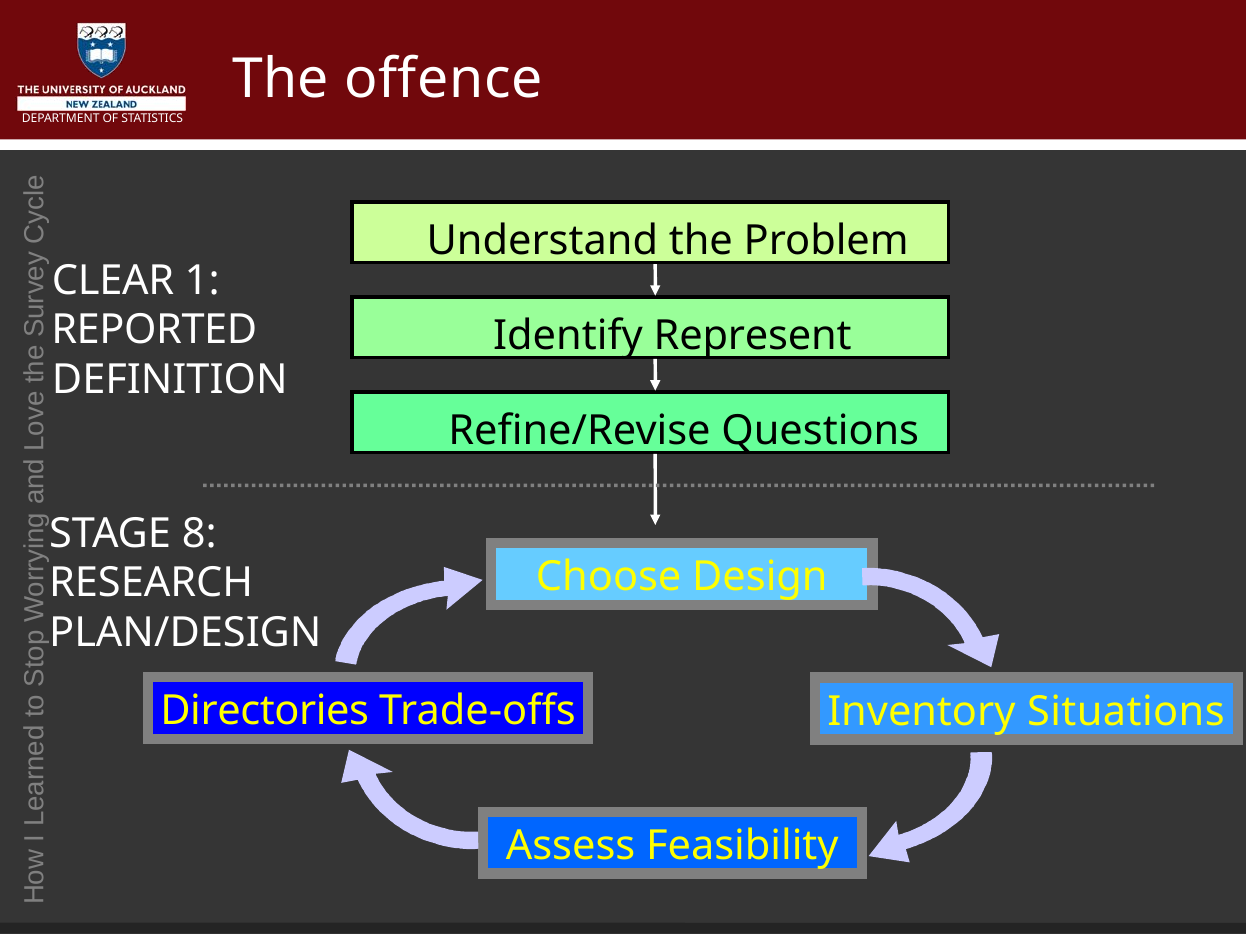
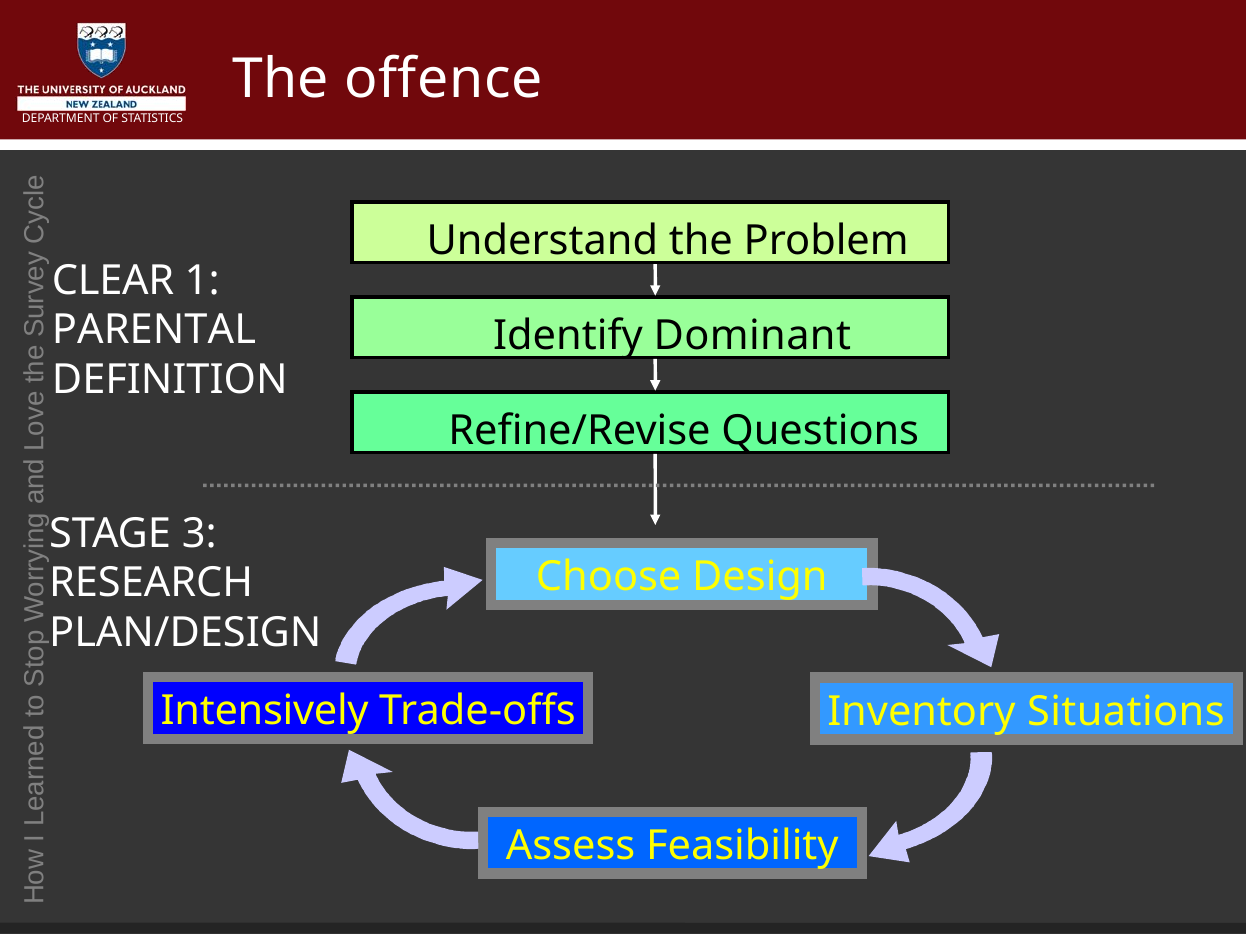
REPORTED: REPORTED -> PARENTAL
Represent: Represent -> Dominant
8: 8 -> 3
Directories: Directories -> Intensively
